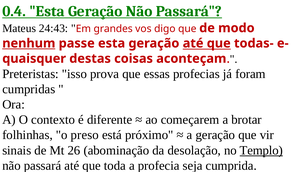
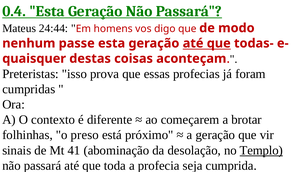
24:43: 24:43 -> 24:44
grandes: grandes -> homens
nenhum underline: present -> none
26: 26 -> 41
